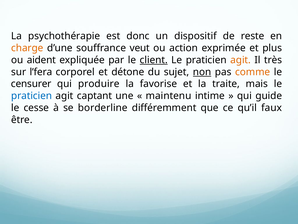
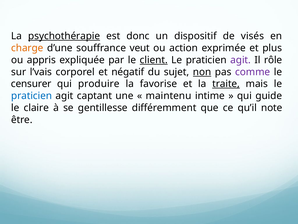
psychothérapie underline: none -> present
reste: reste -> visés
aident: aident -> appris
agit at (241, 60) colour: orange -> purple
très: très -> rôle
l’fera: l’fera -> l’vais
détone: détone -> négatif
comme colour: orange -> purple
traite underline: none -> present
cesse: cesse -> claire
borderline: borderline -> gentillesse
faux: faux -> note
